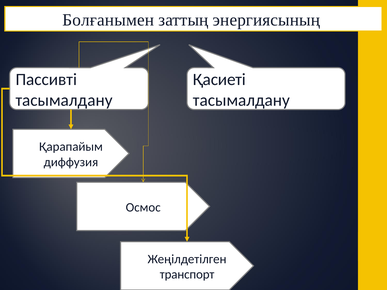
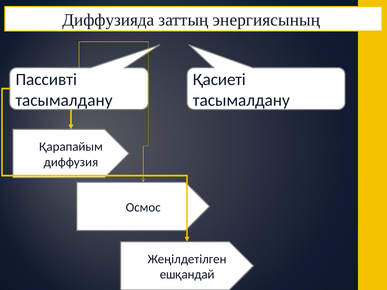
Болғанымен: Болғанымен -> Диффузияда
транспорт: транспорт -> ешқандай
